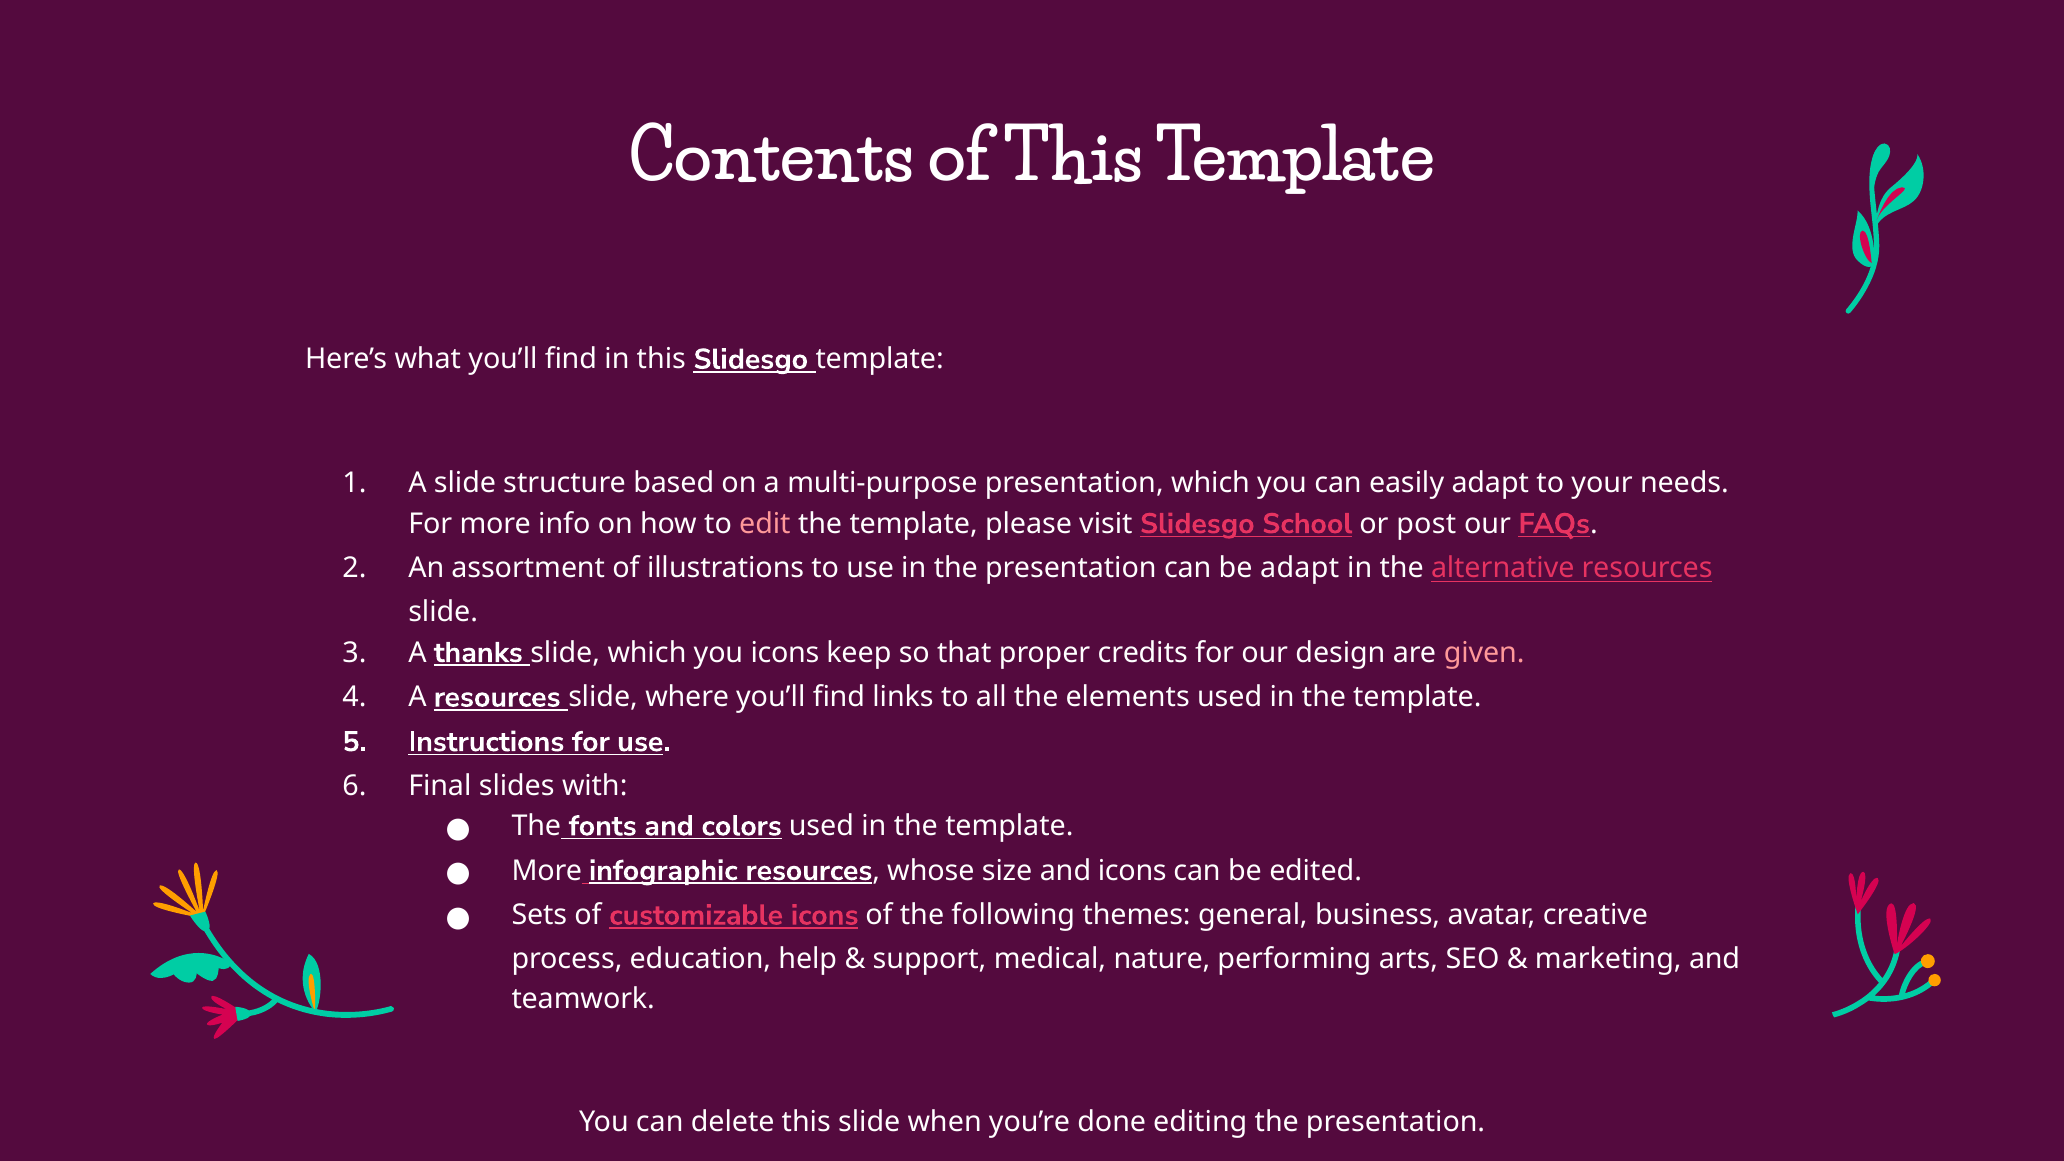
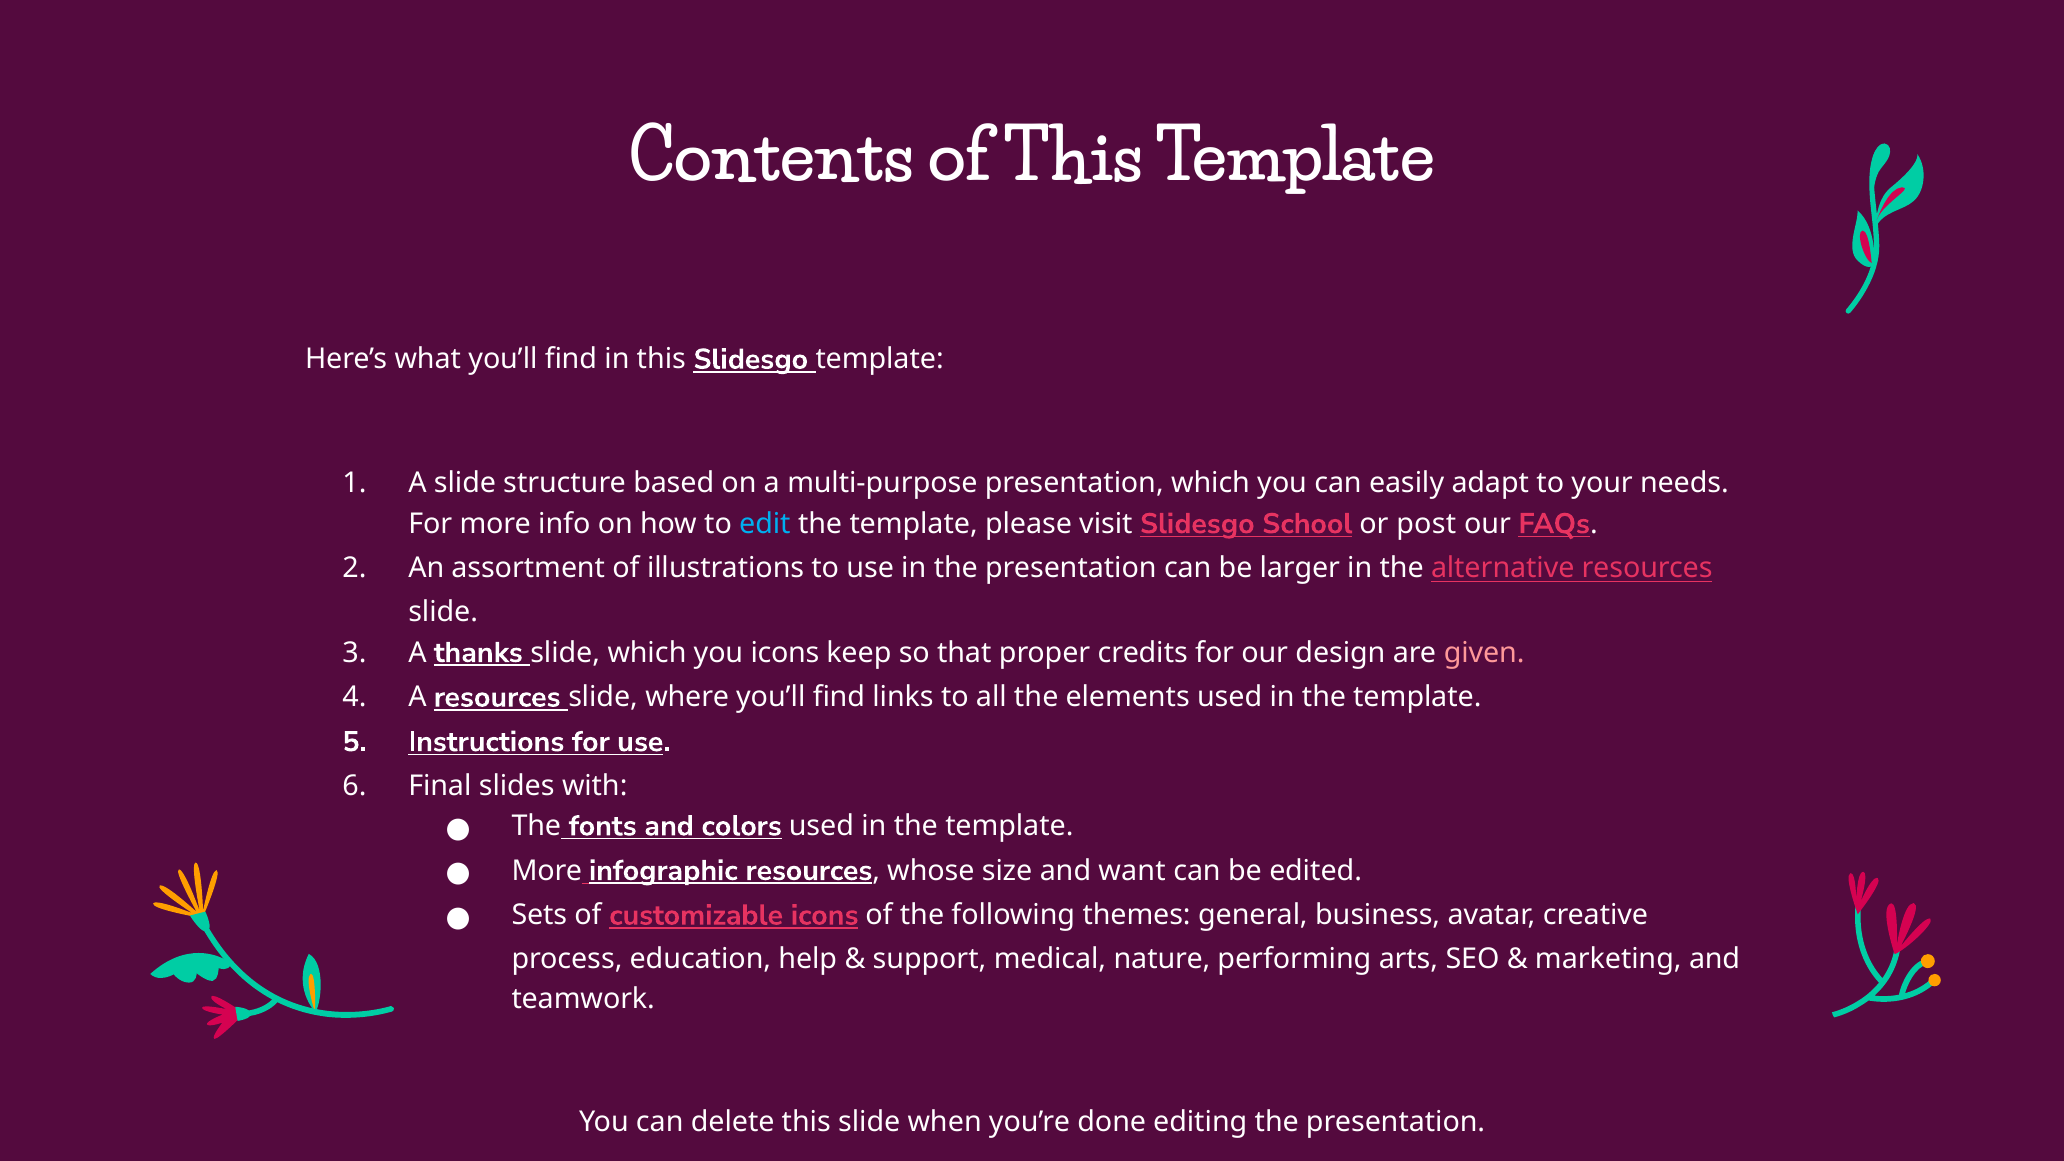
edit colour: pink -> light blue
be adapt: adapt -> larger
and icons: icons -> want
